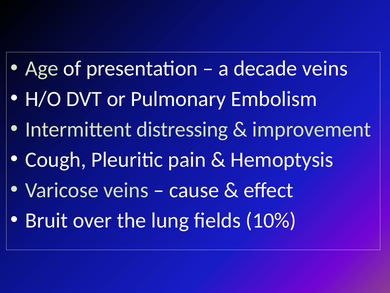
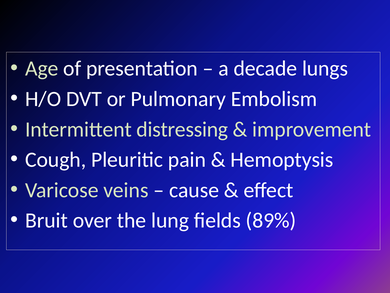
decade veins: veins -> lungs
10%: 10% -> 89%
